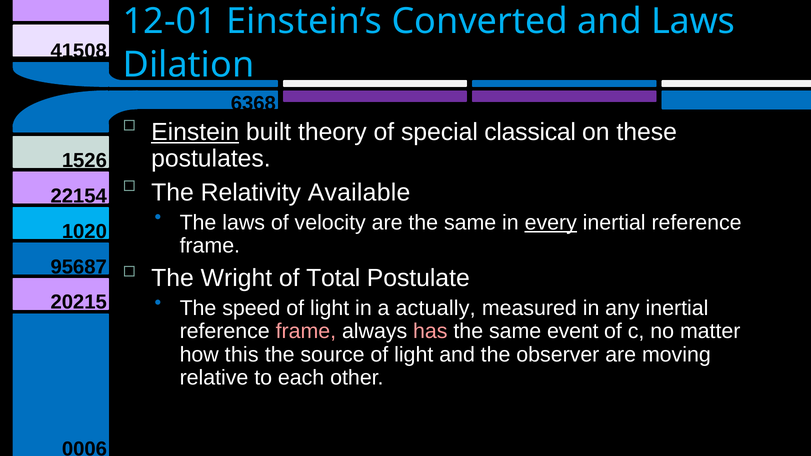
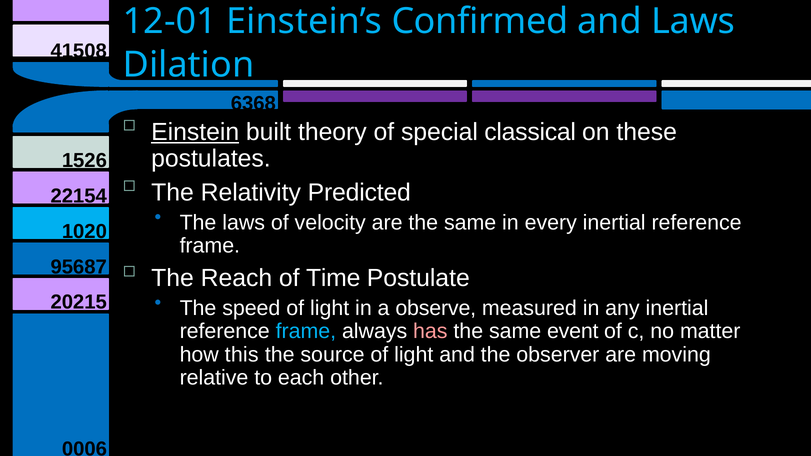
Converted: Converted -> Confirmed
Available: Available -> Predicted
every underline: present -> none
Wright: Wright -> Reach
Total: Total -> Time
actually: actually -> observe
frame at (306, 332) colour: pink -> light blue
